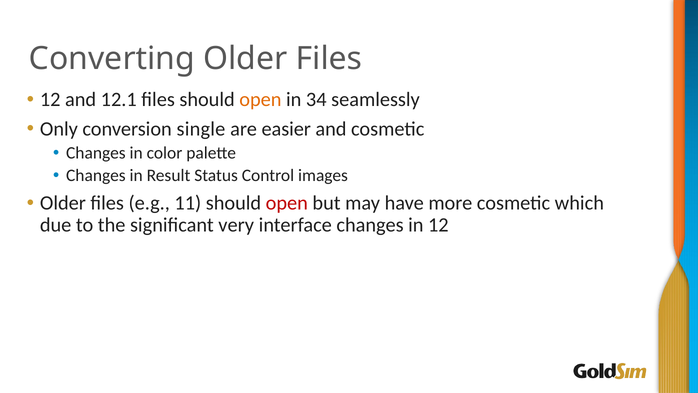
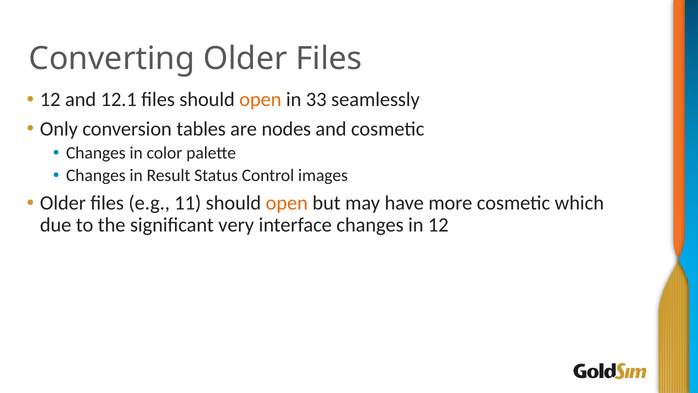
34: 34 -> 33
single: single -> tables
easier: easier -> nodes
open at (287, 203) colour: red -> orange
